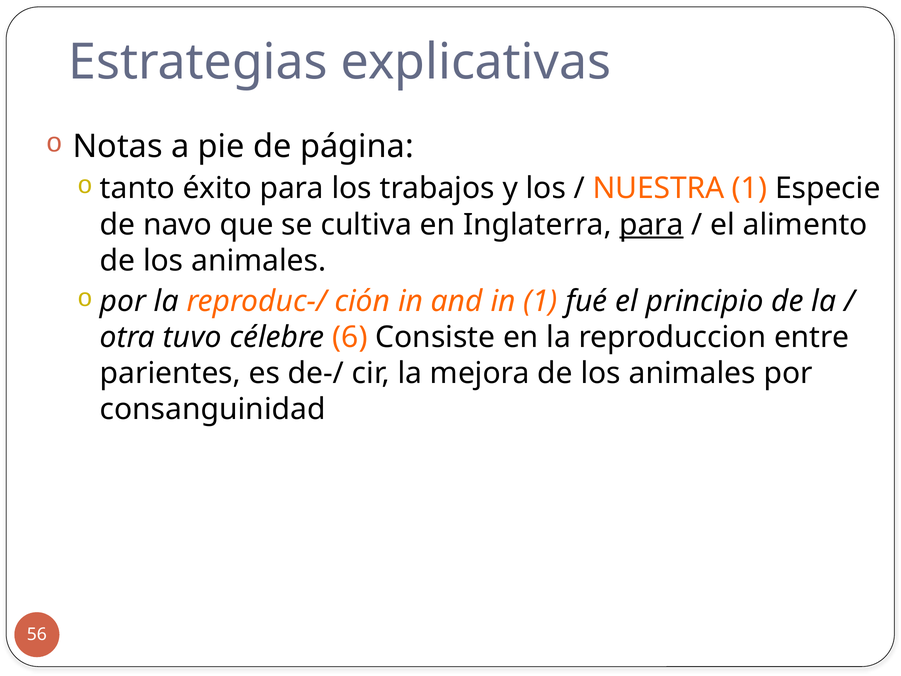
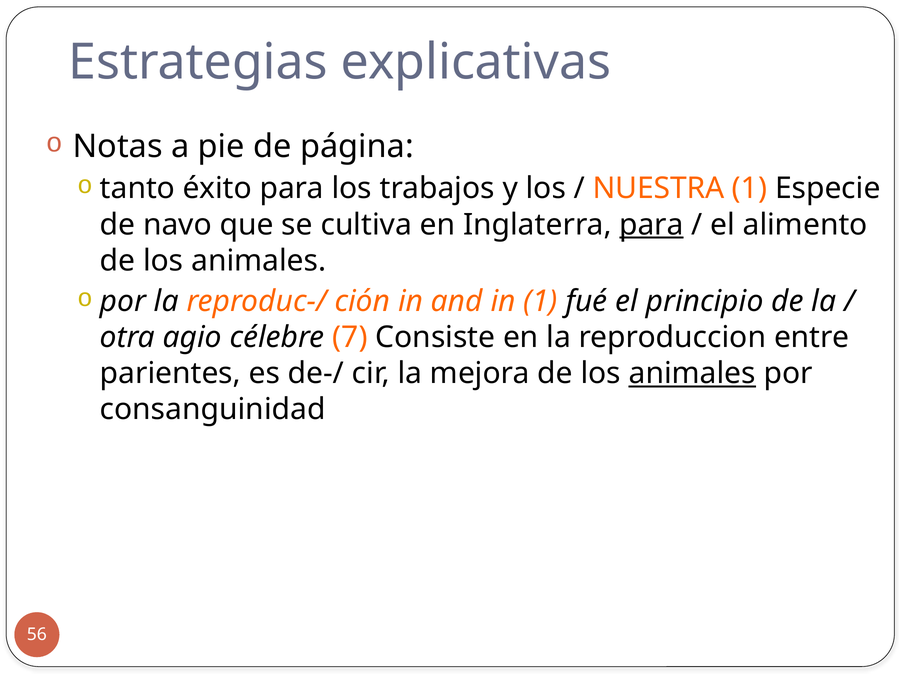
tuvo: tuvo -> agio
6: 6 -> 7
animales at (692, 373) underline: none -> present
